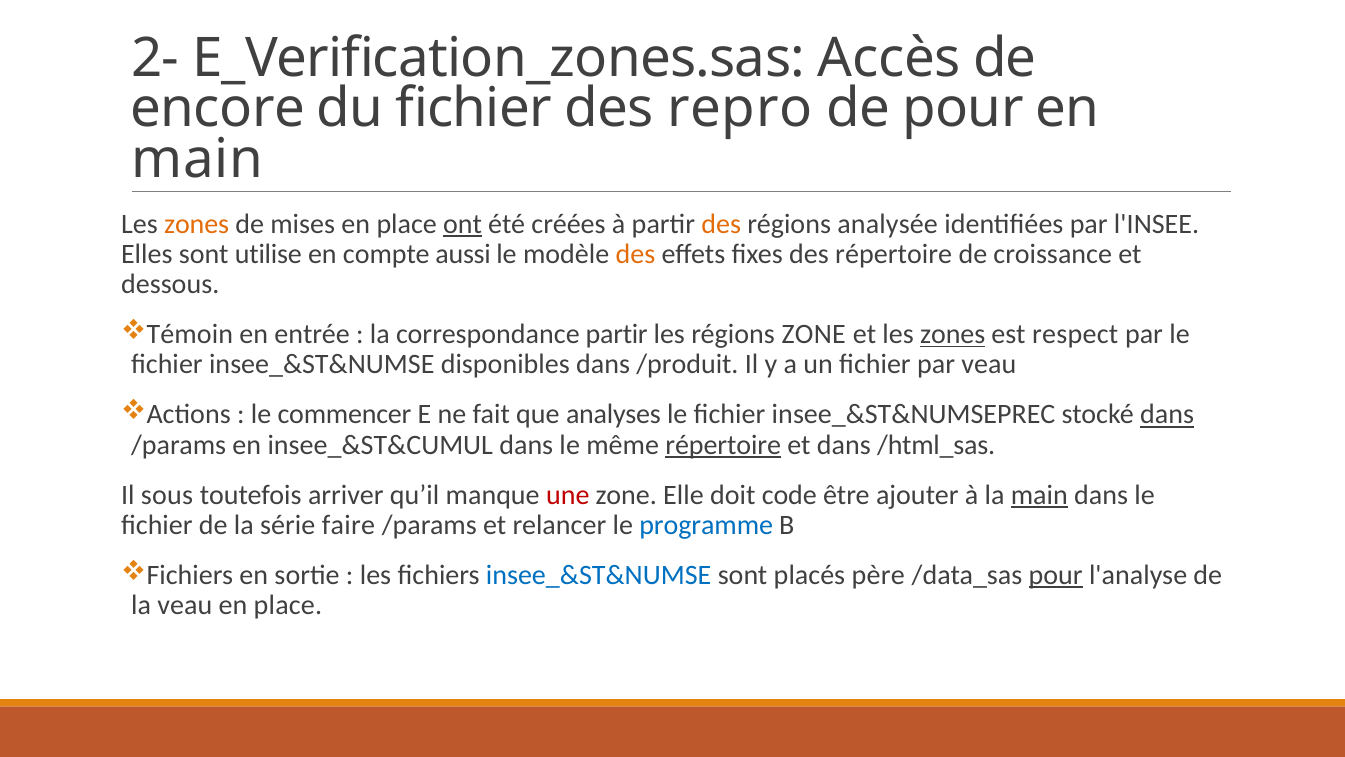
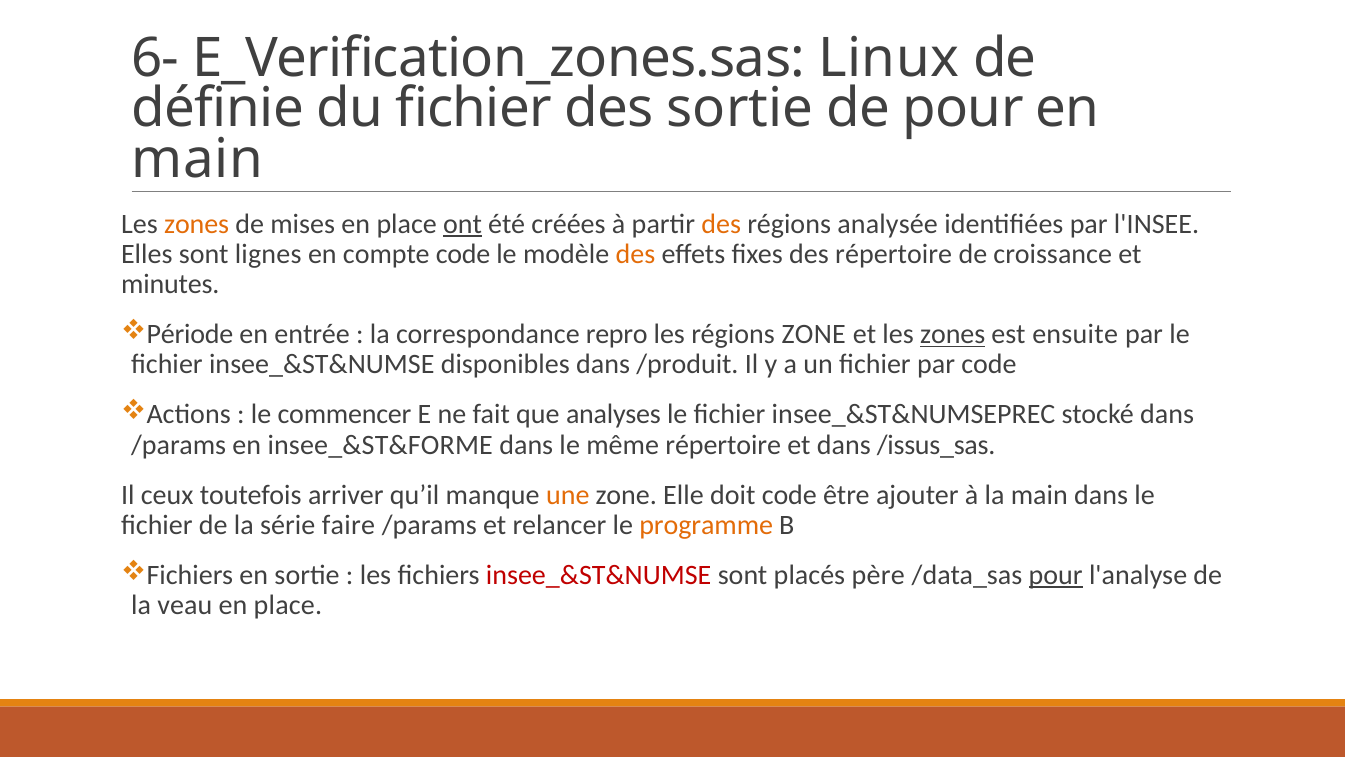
2-: 2- -> 6-
Accès: Accès -> Linux
encore: encore -> définie
des repro: repro -> sortie
utilise: utilise -> lignes
compte aussi: aussi -> code
dessous: dessous -> minutes
Témoin: Témoin -> Période
correspondance partir: partir -> repro
respect: respect -> ensuite
par veau: veau -> code
dans at (1167, 414) underline: present -> none
insee_&ST&CUMUL: insee_&ST&CUMUL -> insee_&ST&FORME
répertoire at (723, 445) underline: present -> none
/html_sas: /html_sas -> /issus_sas
sous: sous -> ceux
une colour: red -> orange
main at (1039, 495) underline: present -> none
programme colour: blue -> orange
insee_&ST&NUMSE at (599, 575) colour: blue -> red
